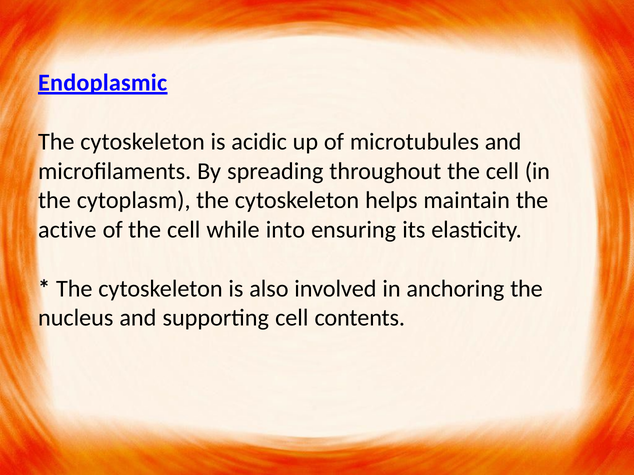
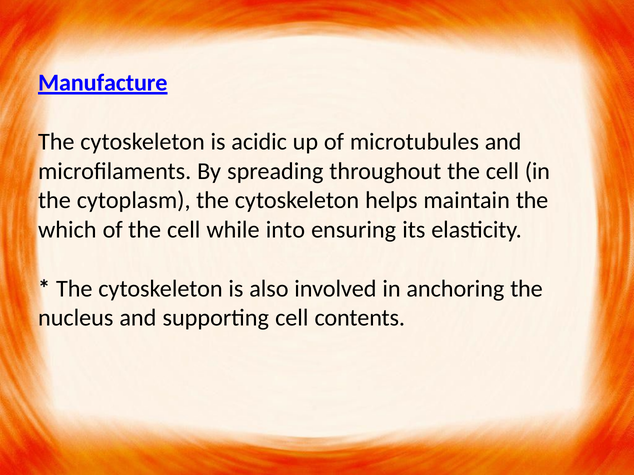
Endoplasmic: Endoplasmic -> Manufacture
active: active -> which
